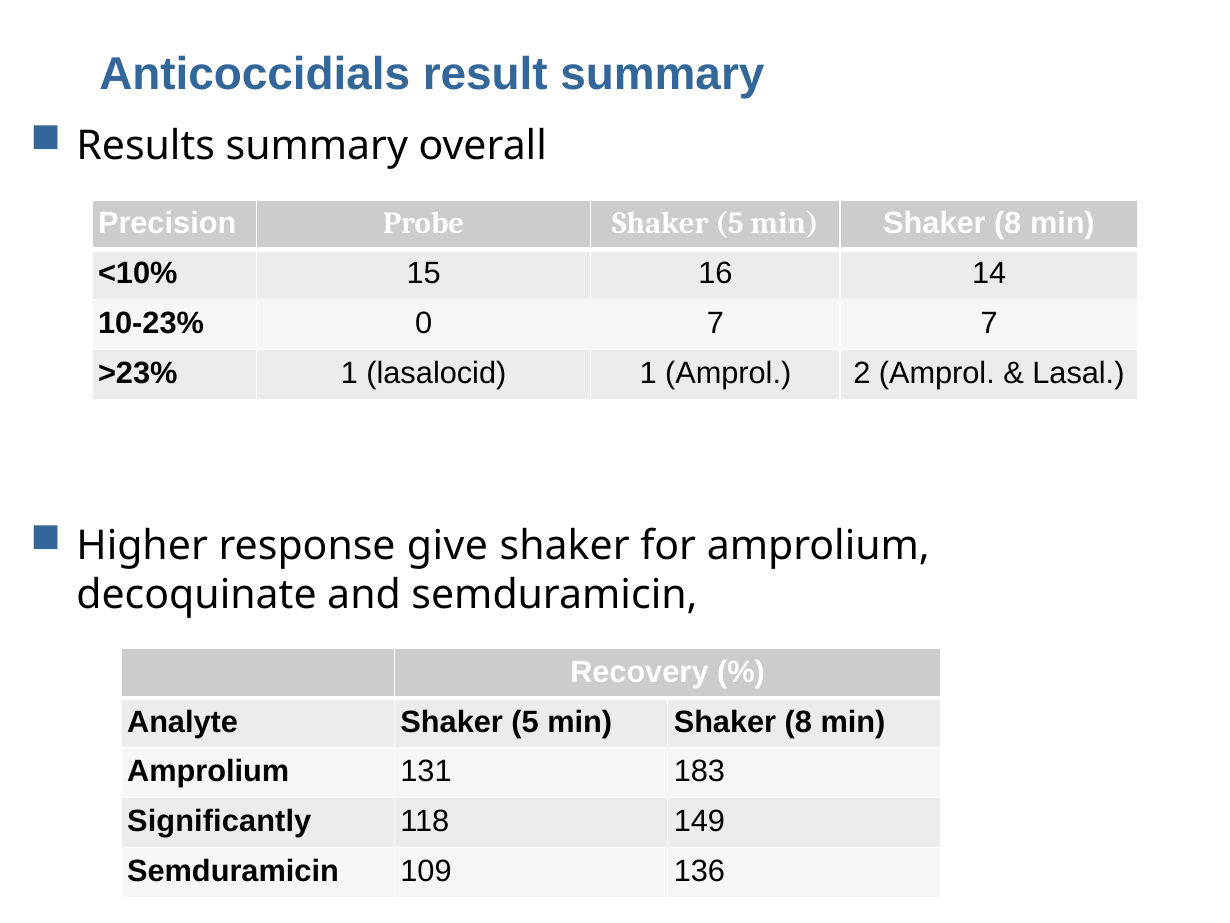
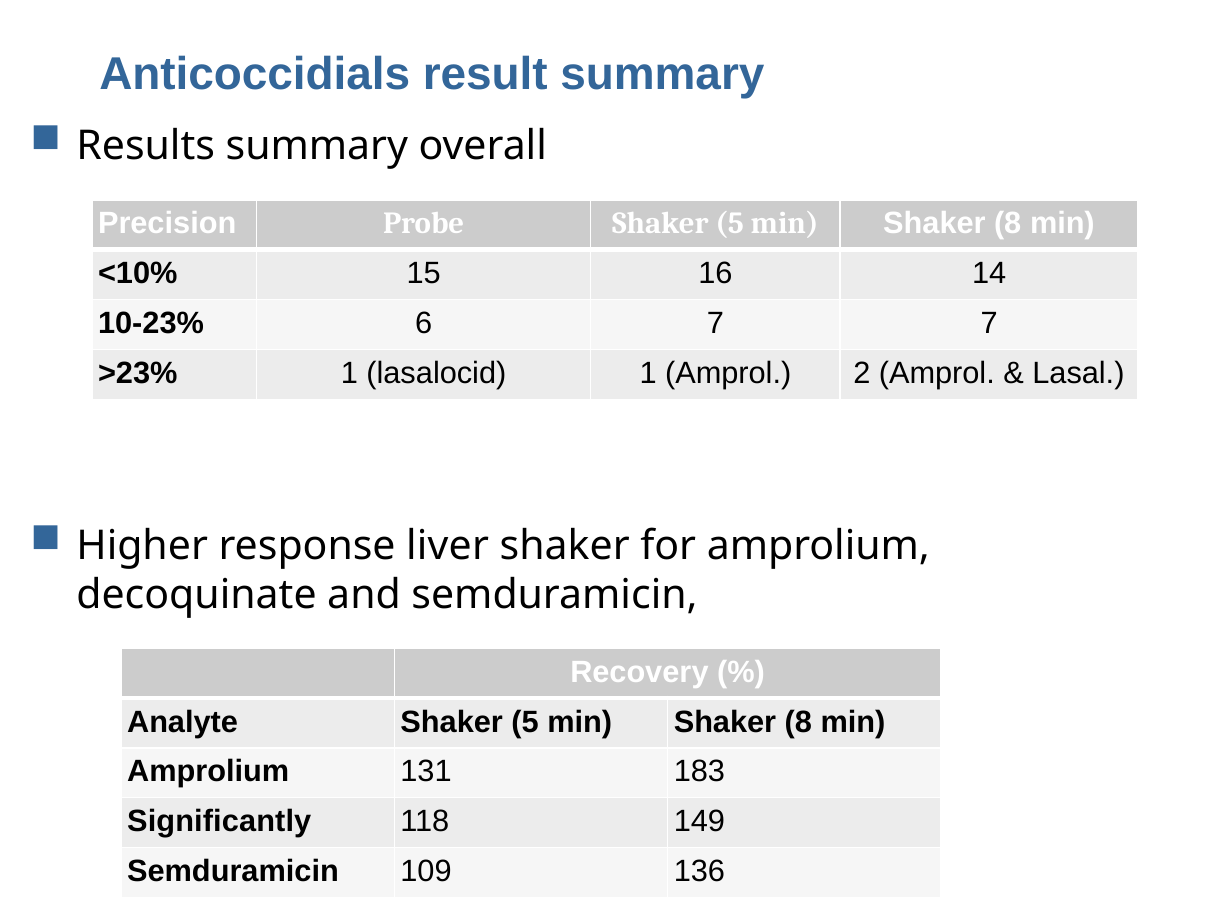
0: 0 -> 6
give: give -> liver
